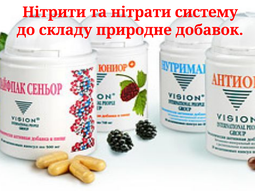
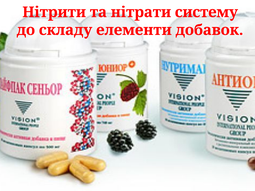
природне: природне -> елементи
